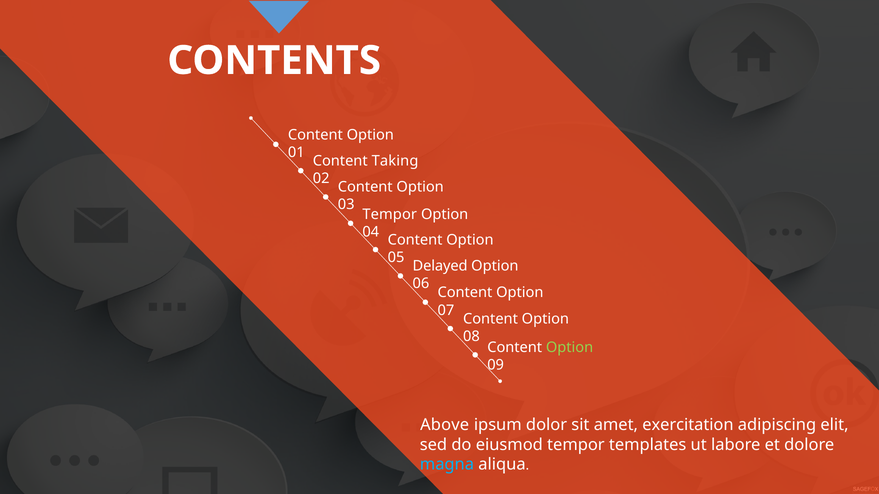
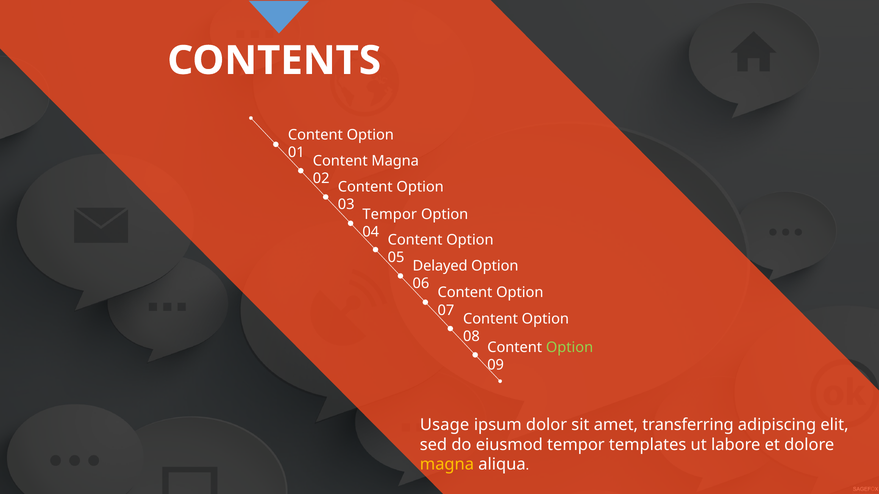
Content Taking: Taking -> Magna
Above: Above -> Usage
exercitation: exercitation -> transferring
magna at (447, 465) colour: light blue -> yellow
